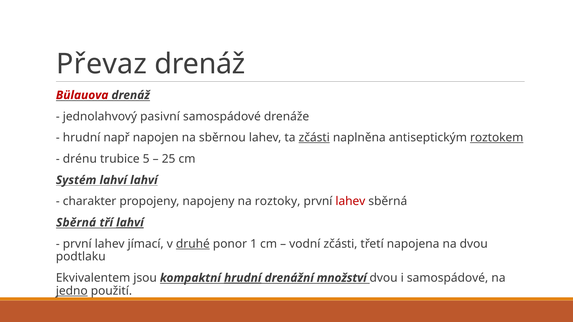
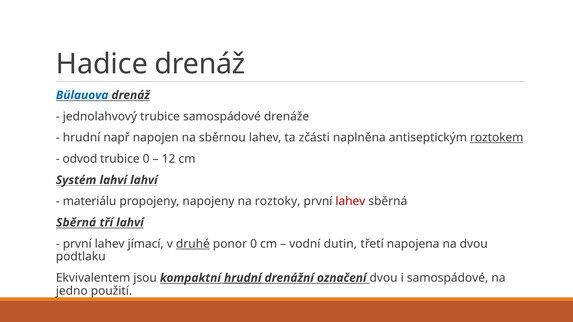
Převaz: Převaz -> Hadice
Bülauova colour: red -> blue
jednolahvový pasivní: pasivní -> trubice
zčásti at (314, 138) underline: present -> none
drénu: drénu -> odvod
trubice 5: 5 -> 0
25: 25 -> 12
charakter: charakter -> materiálu
lahví at (130, 223) underline: present -> none
ponor 1: 1 -> 0
vodní zčásti: zčásti -> dutin
množství: množství -> označení
jedno underline: present -> none
